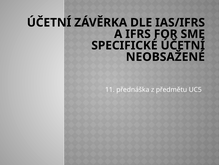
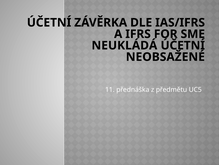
SPECIFICKÉ: SPECIFICKÉ -> NEUKLÁDÁ
